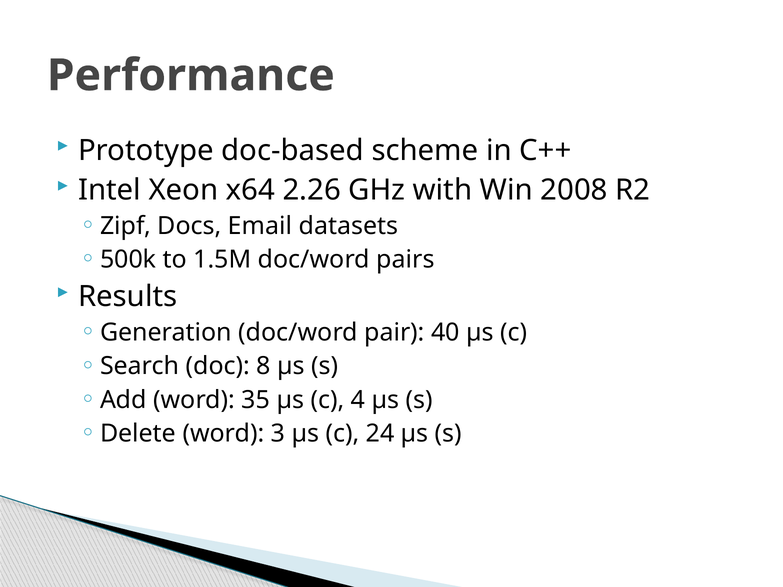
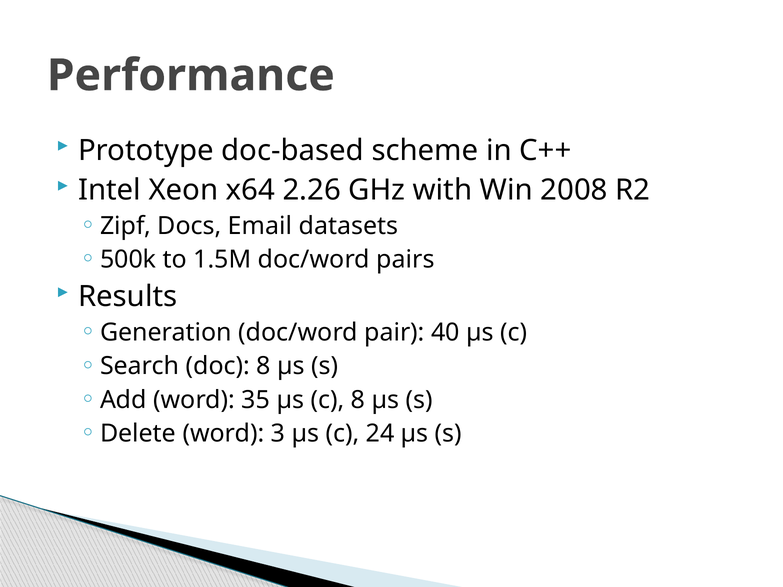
c 4: 4 -> 8
